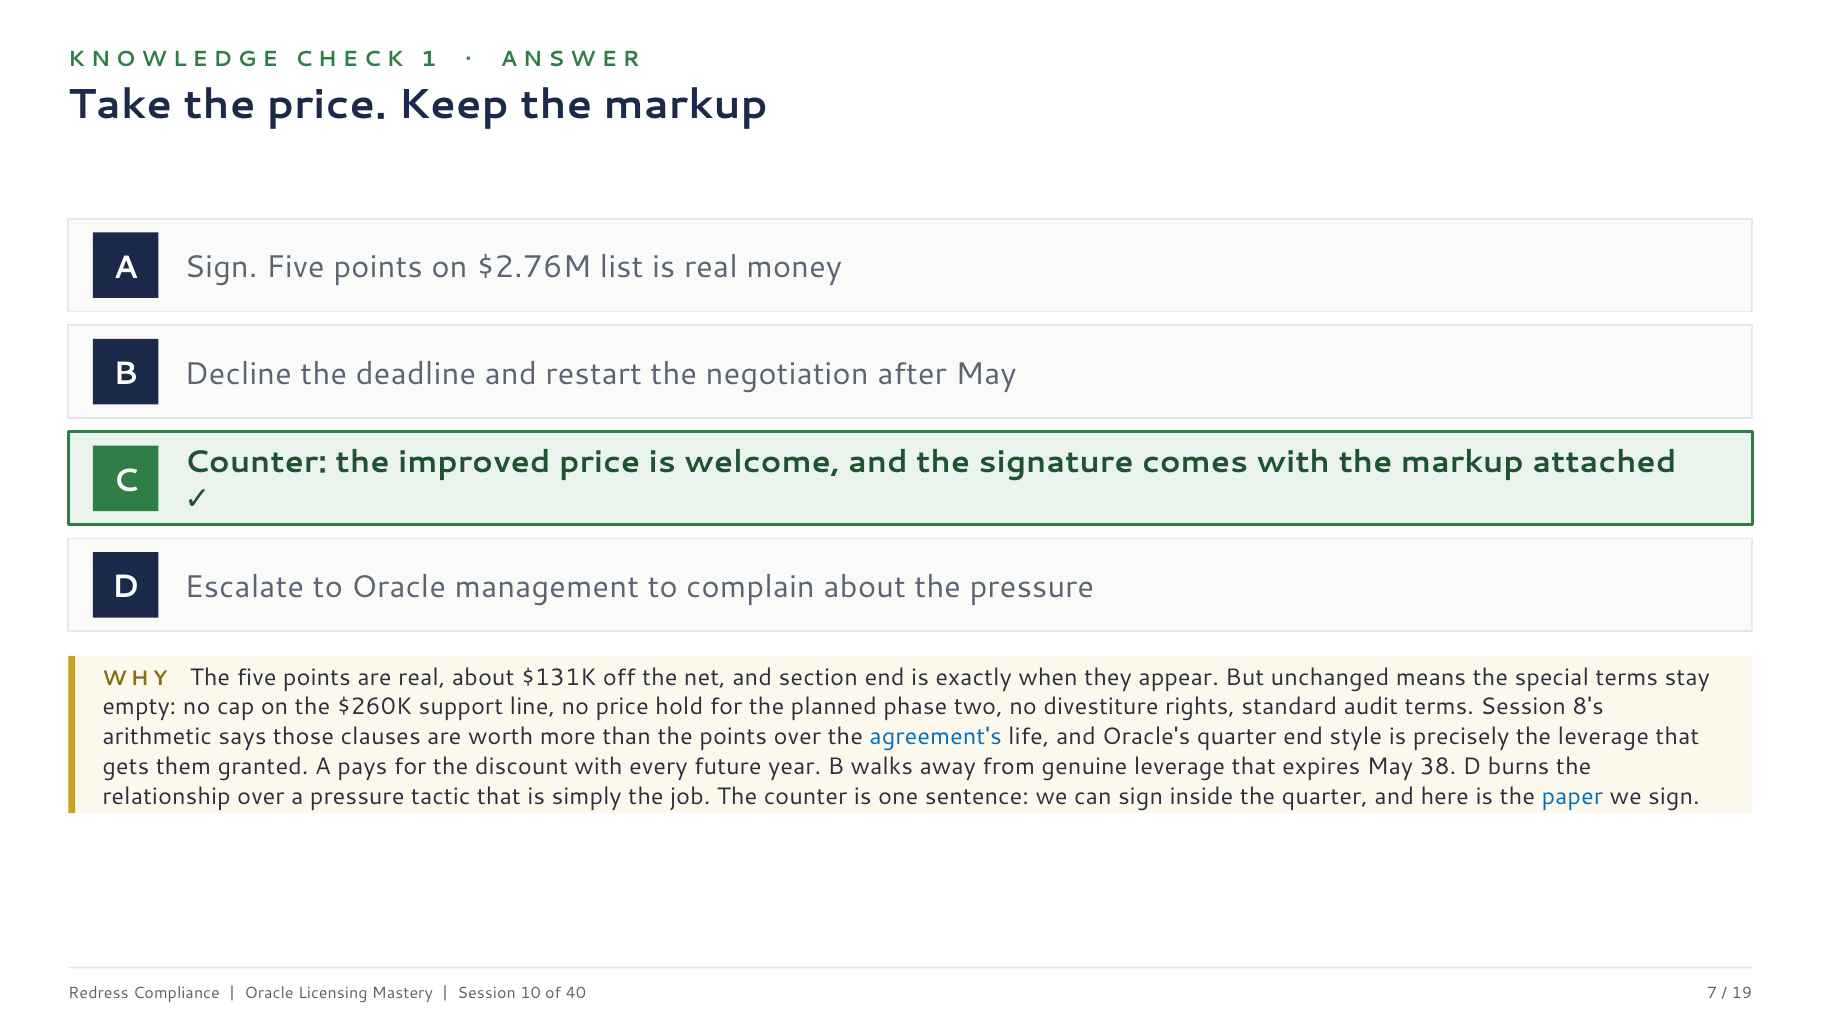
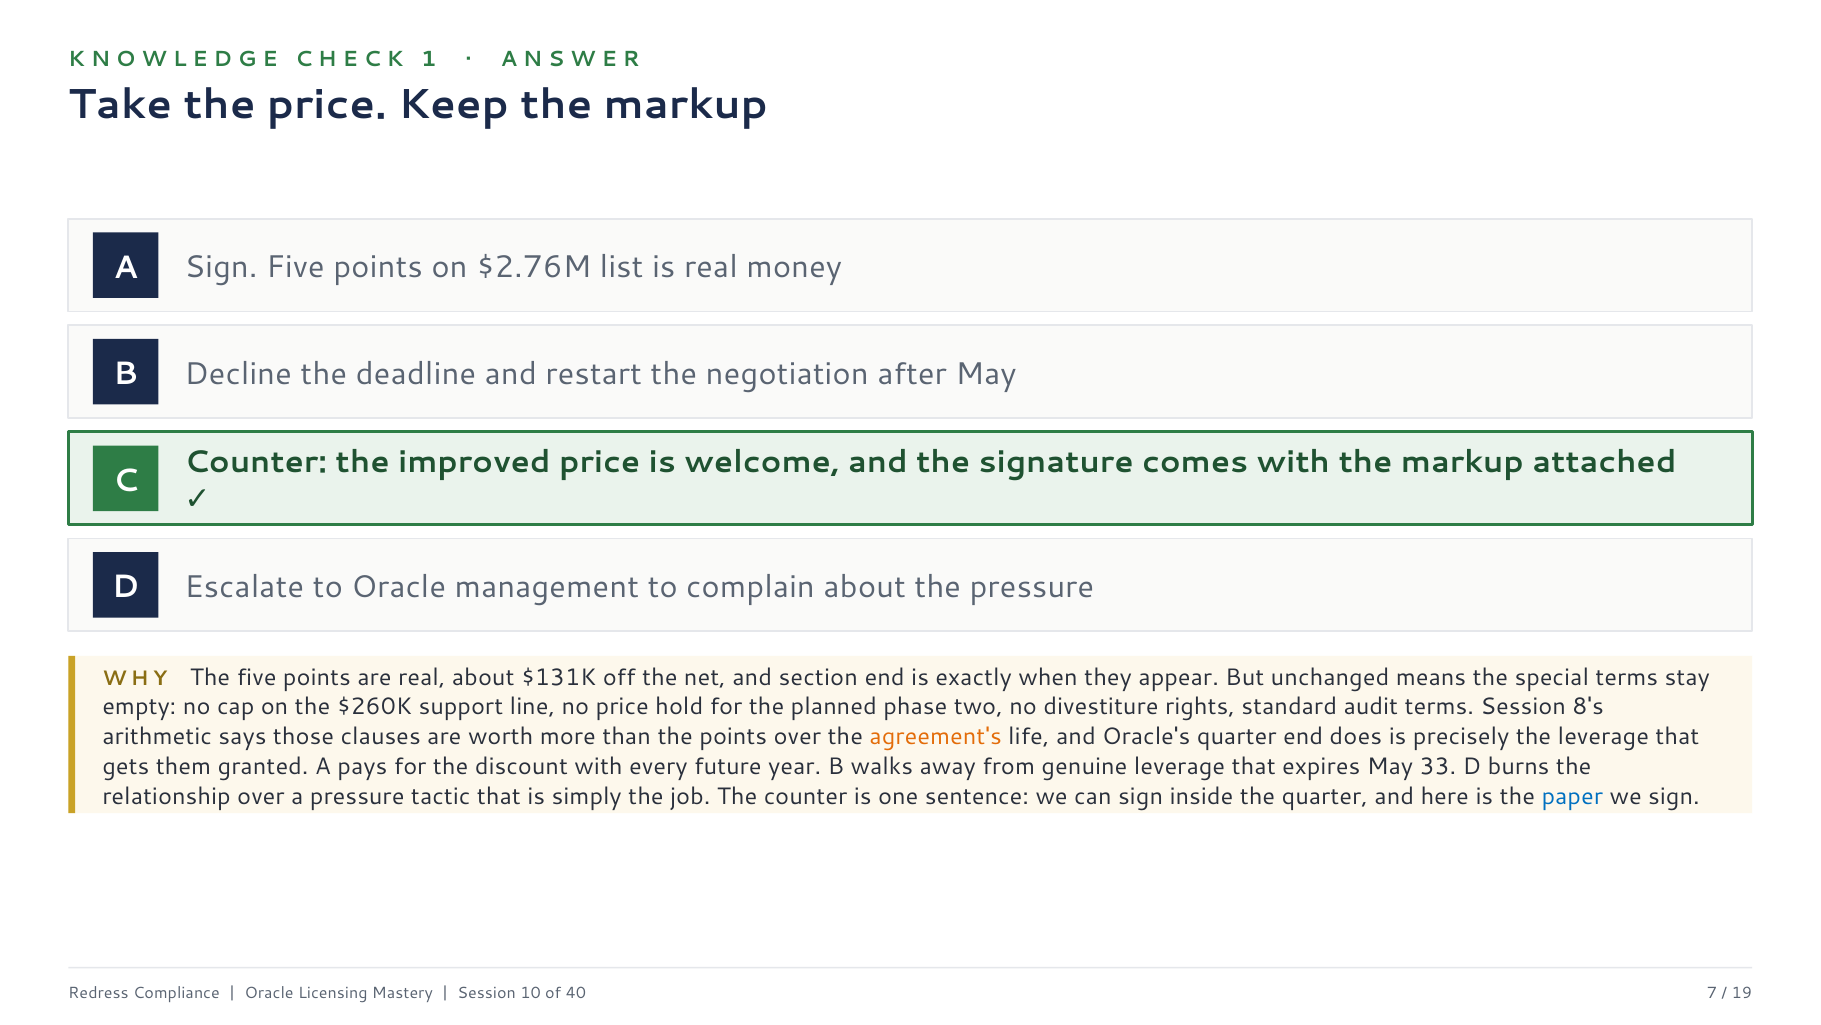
agreement's colour: blue -> orange
style: style -> does
38: 38 -> 33
